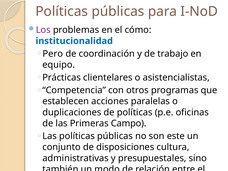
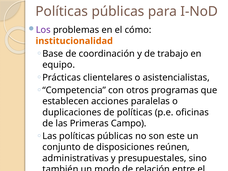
institucionalidad colour: blue -> orange
Pero: Pero -> Base
cultura: cultura -> reúnen
